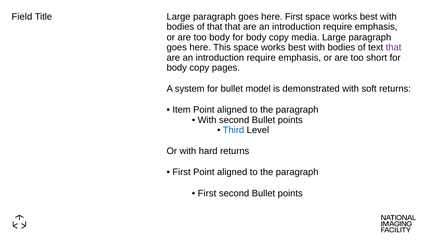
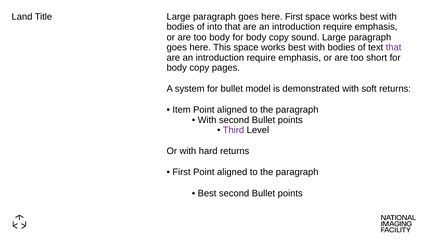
Field: Field -> Land
of that: that -> into
media: media -> sound
Third colour: blue -> purple
First at (207, 193): First -> Best
